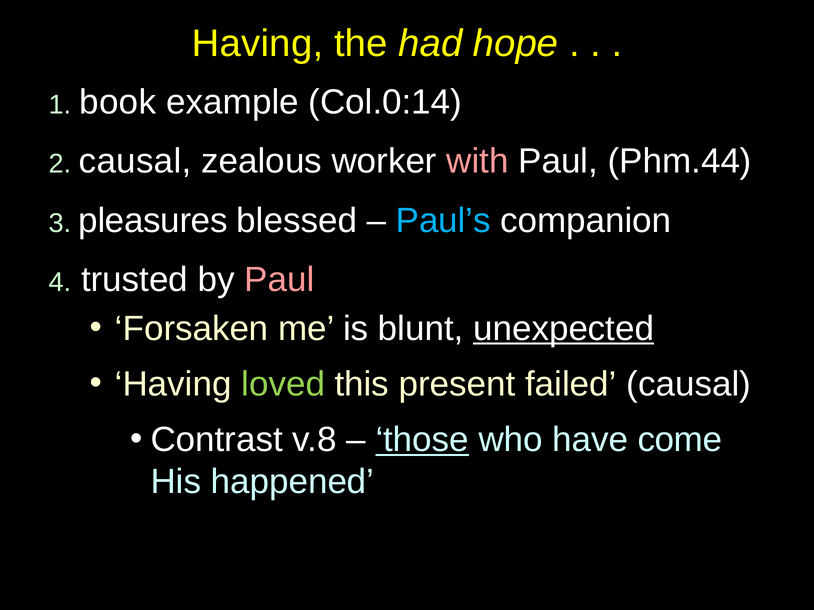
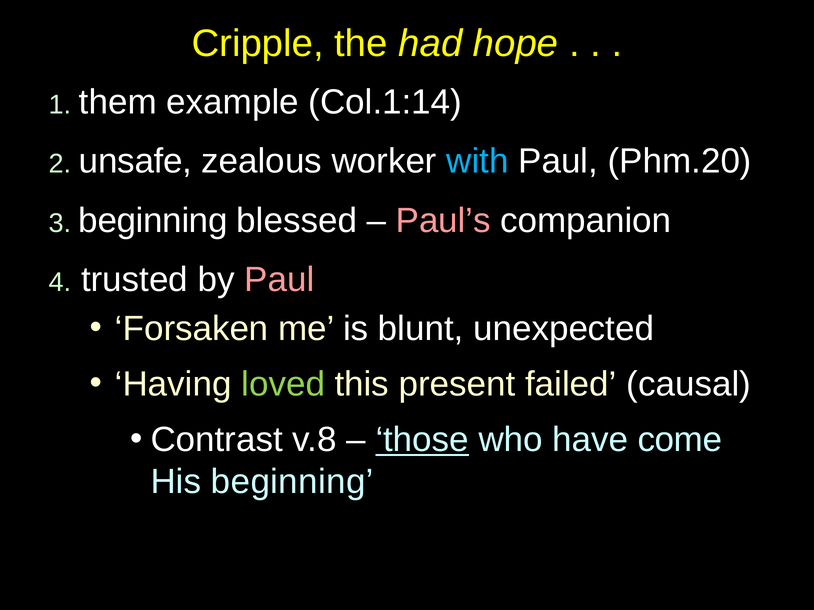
Having at (257, 43): Having -> Cripple
book: book -> them
Col.0:14: Col.0:14 -> Col.1:14
2 causal: causal -> unsafe
with colour: pink -> light blue
Phm.44: Phm.44 -> Phm.20
3 pleasures: pleasures -> beginning
Paul’s colour: light blue -> pink
unexpected underline: present -> none
His happened: happened -> beginning
